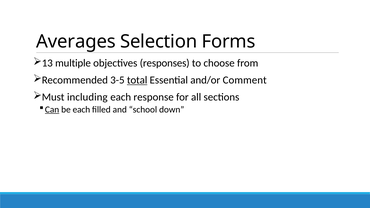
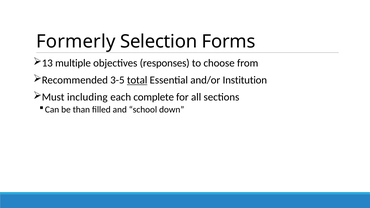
Averages: Averages -> Formerly
Comment: Comment -> Institution
response: response -> complete
Can underline: present -> none
be each: each -> than
